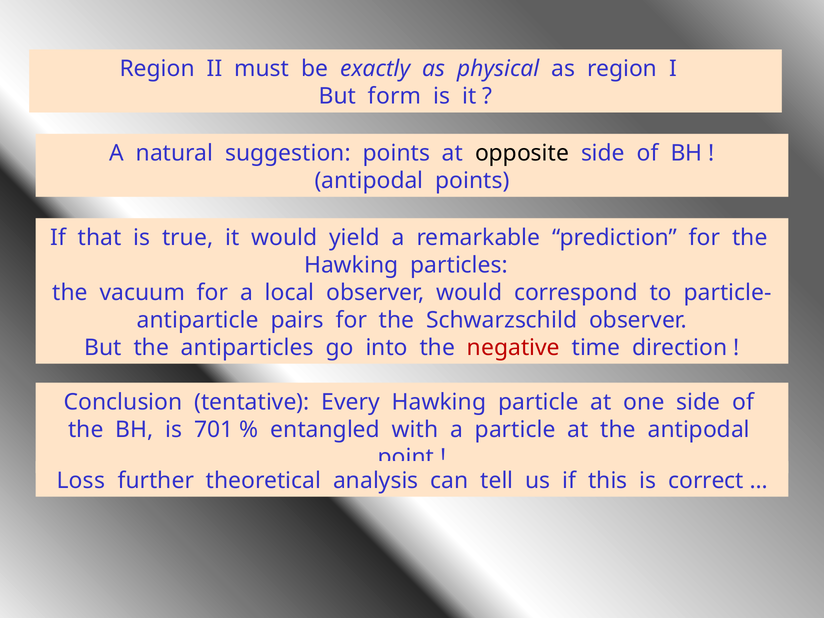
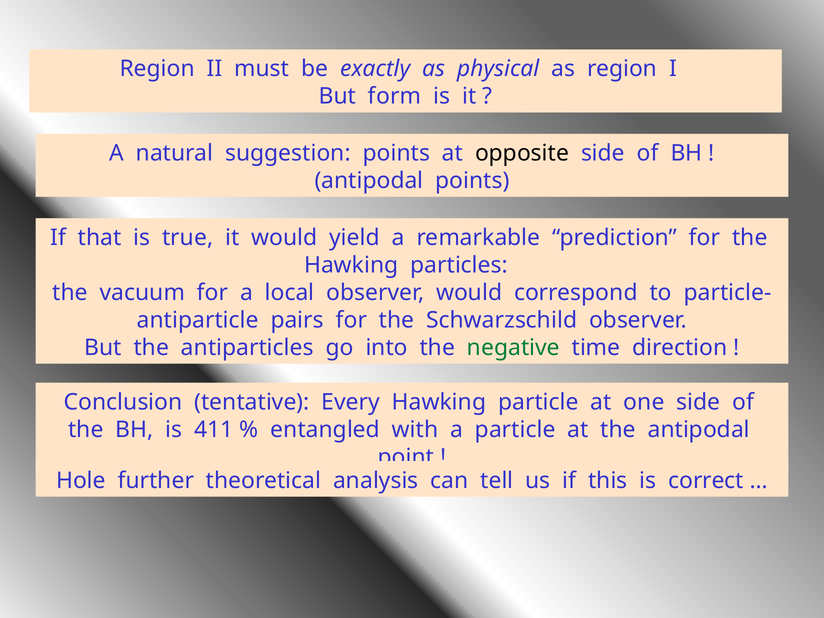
negative colour: red -> green
701: 701 -> 411
Loss: Loss -> Hole
